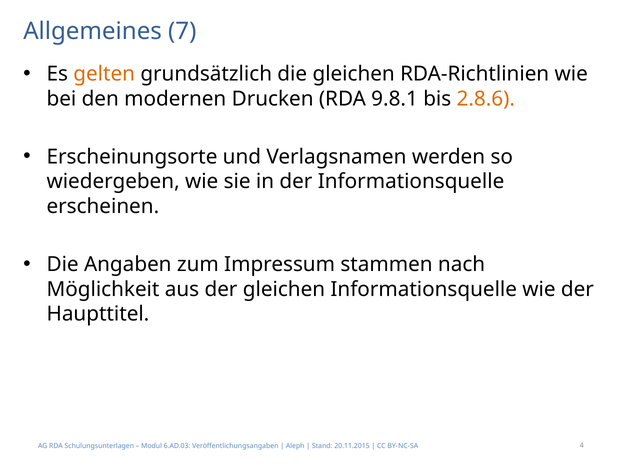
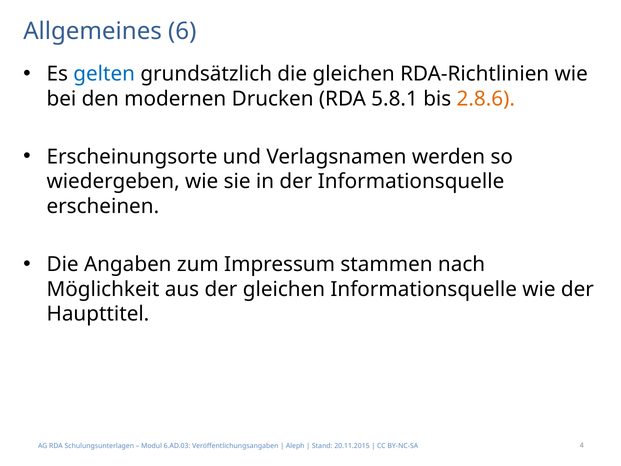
7: 7 -> 6
gelten colour: orange -> blue
9.8.1: 9.8.1 -> 5.8.1
